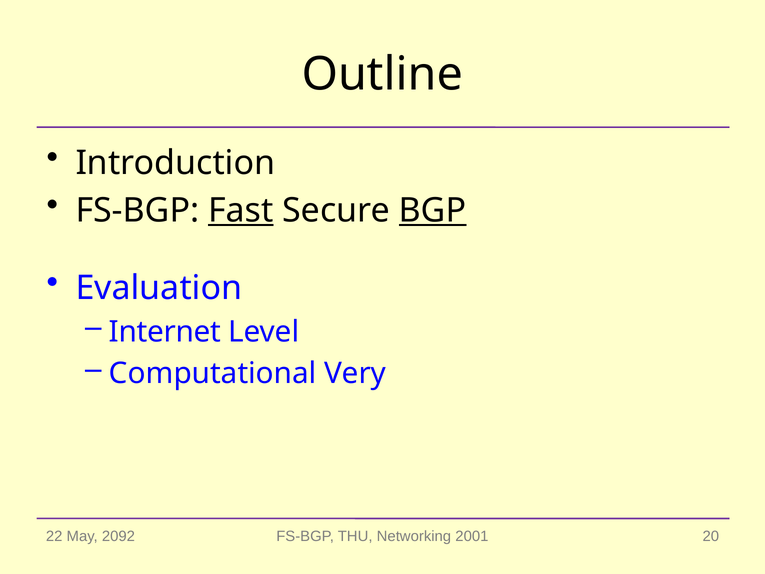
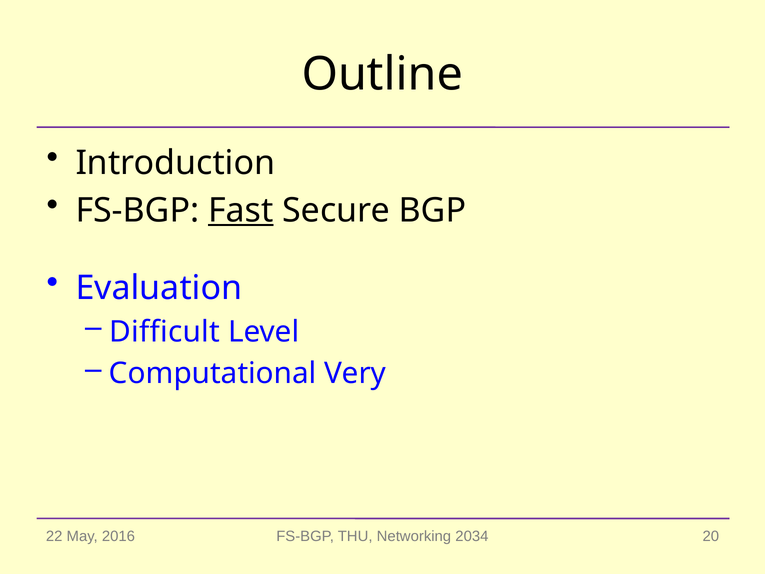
BGP underline: present -> none
Internet: Internet -> Difficult
2092: 2092 -> 2016
2001: 2001 -> 2034
